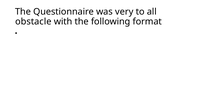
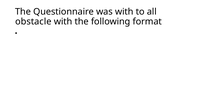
was very: very -> with
